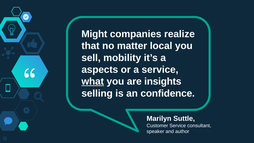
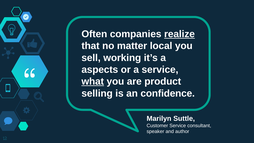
Might: Might -> Often
realize underline: none -> present
mobility: mobility -> working
insights: insights -> product
